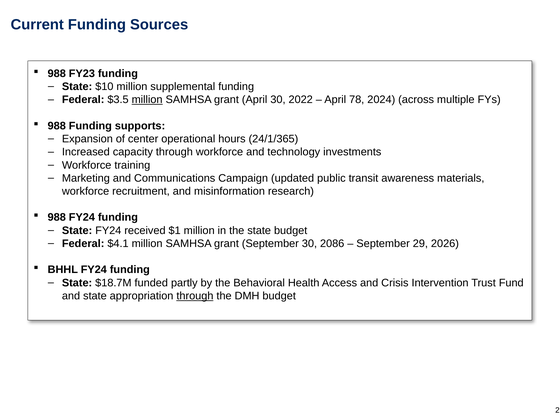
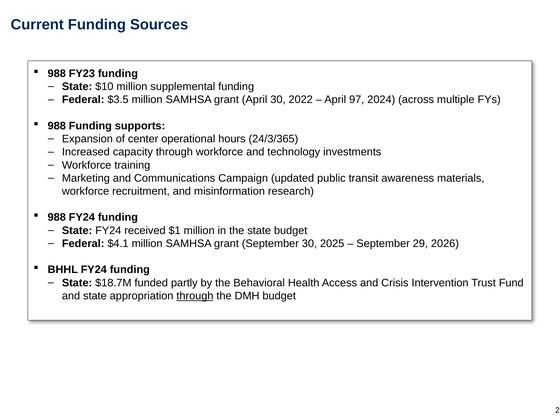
million at (147, 100) underline: present -> none
78: 78 -> 97
24/1/365: 24/1/365 -> 24/3/365
2086: 2086 -> 2025
